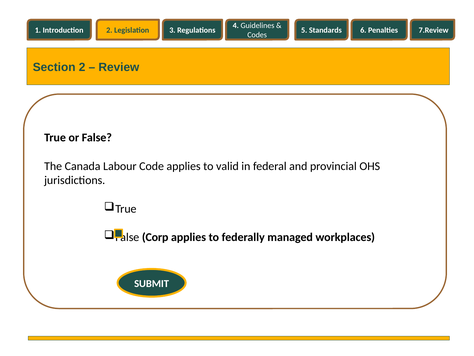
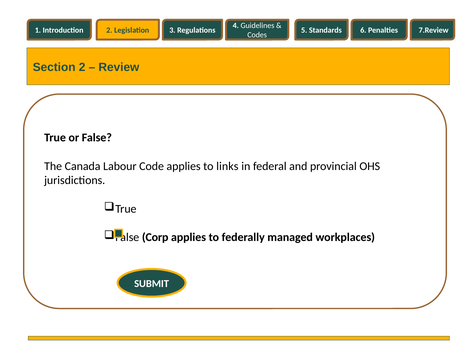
valid: valid -> links
